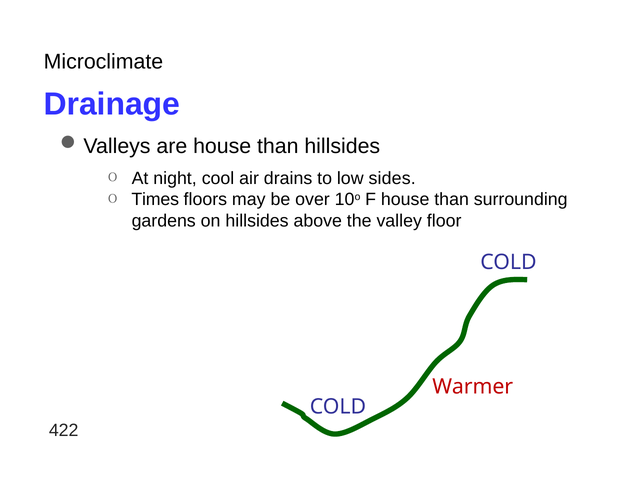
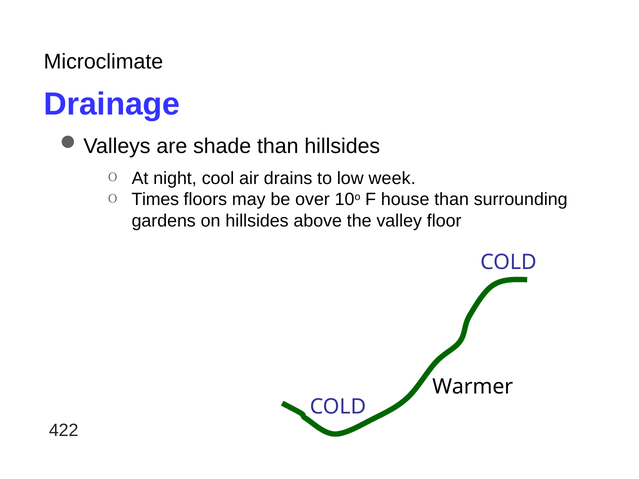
are house: house -> shade
sides: sides -> week
Warmer colour: red -> black
